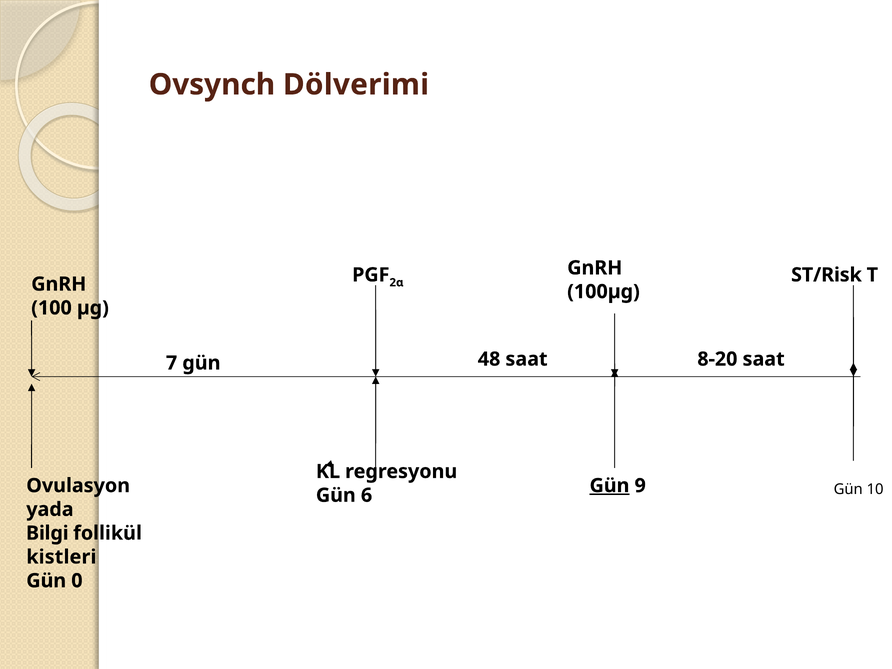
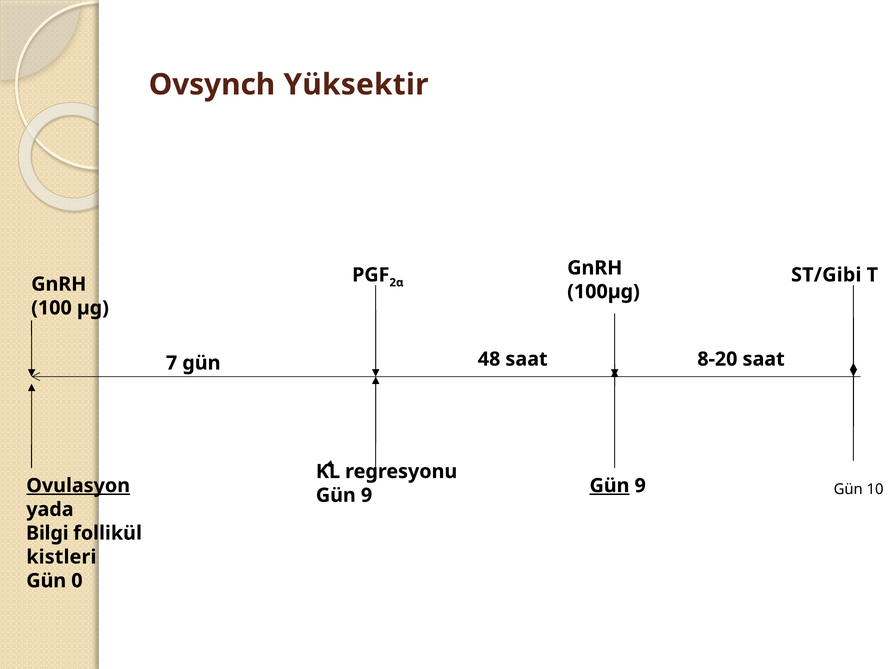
Dölverimi: Dölverimi -> Yüksektir
ST/Risk: ST/Risk -> ST/Gibi
Ovulasyon underline: none -> present
6 at (367, 495): 6 -> 9
